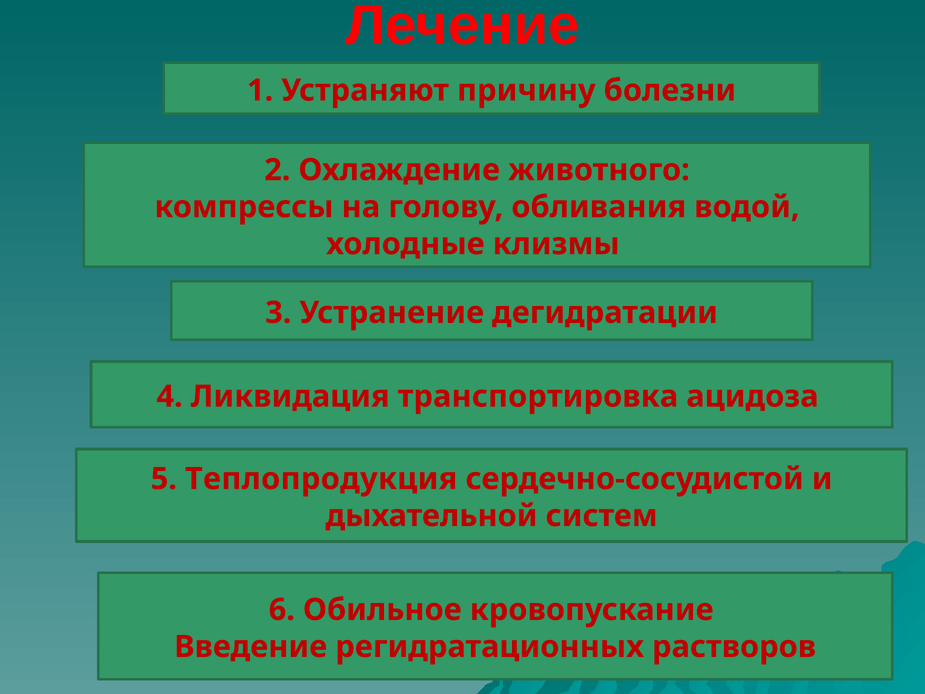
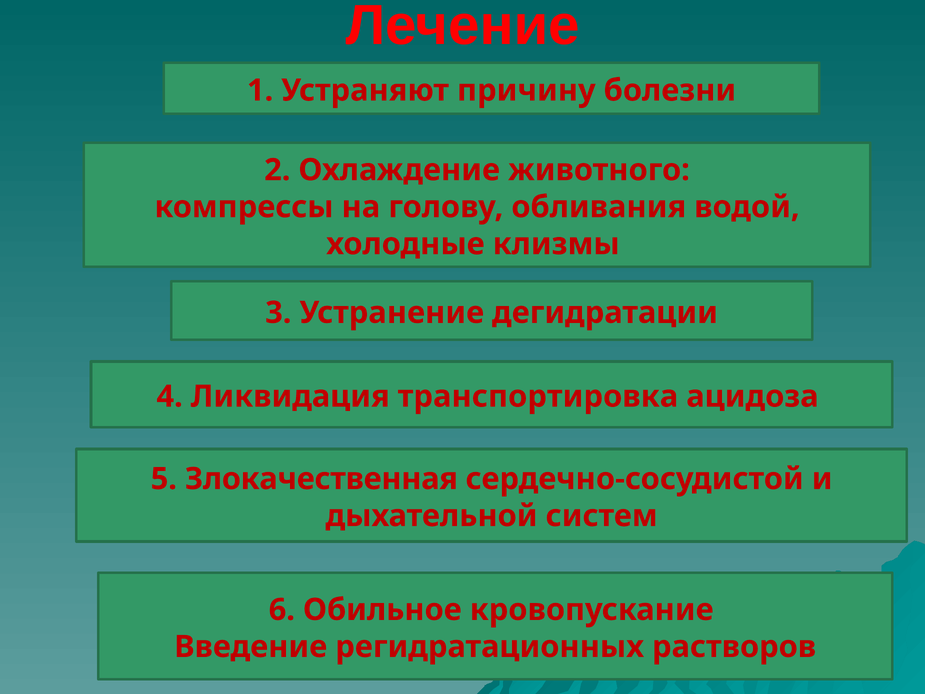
Теплопродукция: Теплопродукция -> Злокачественная
